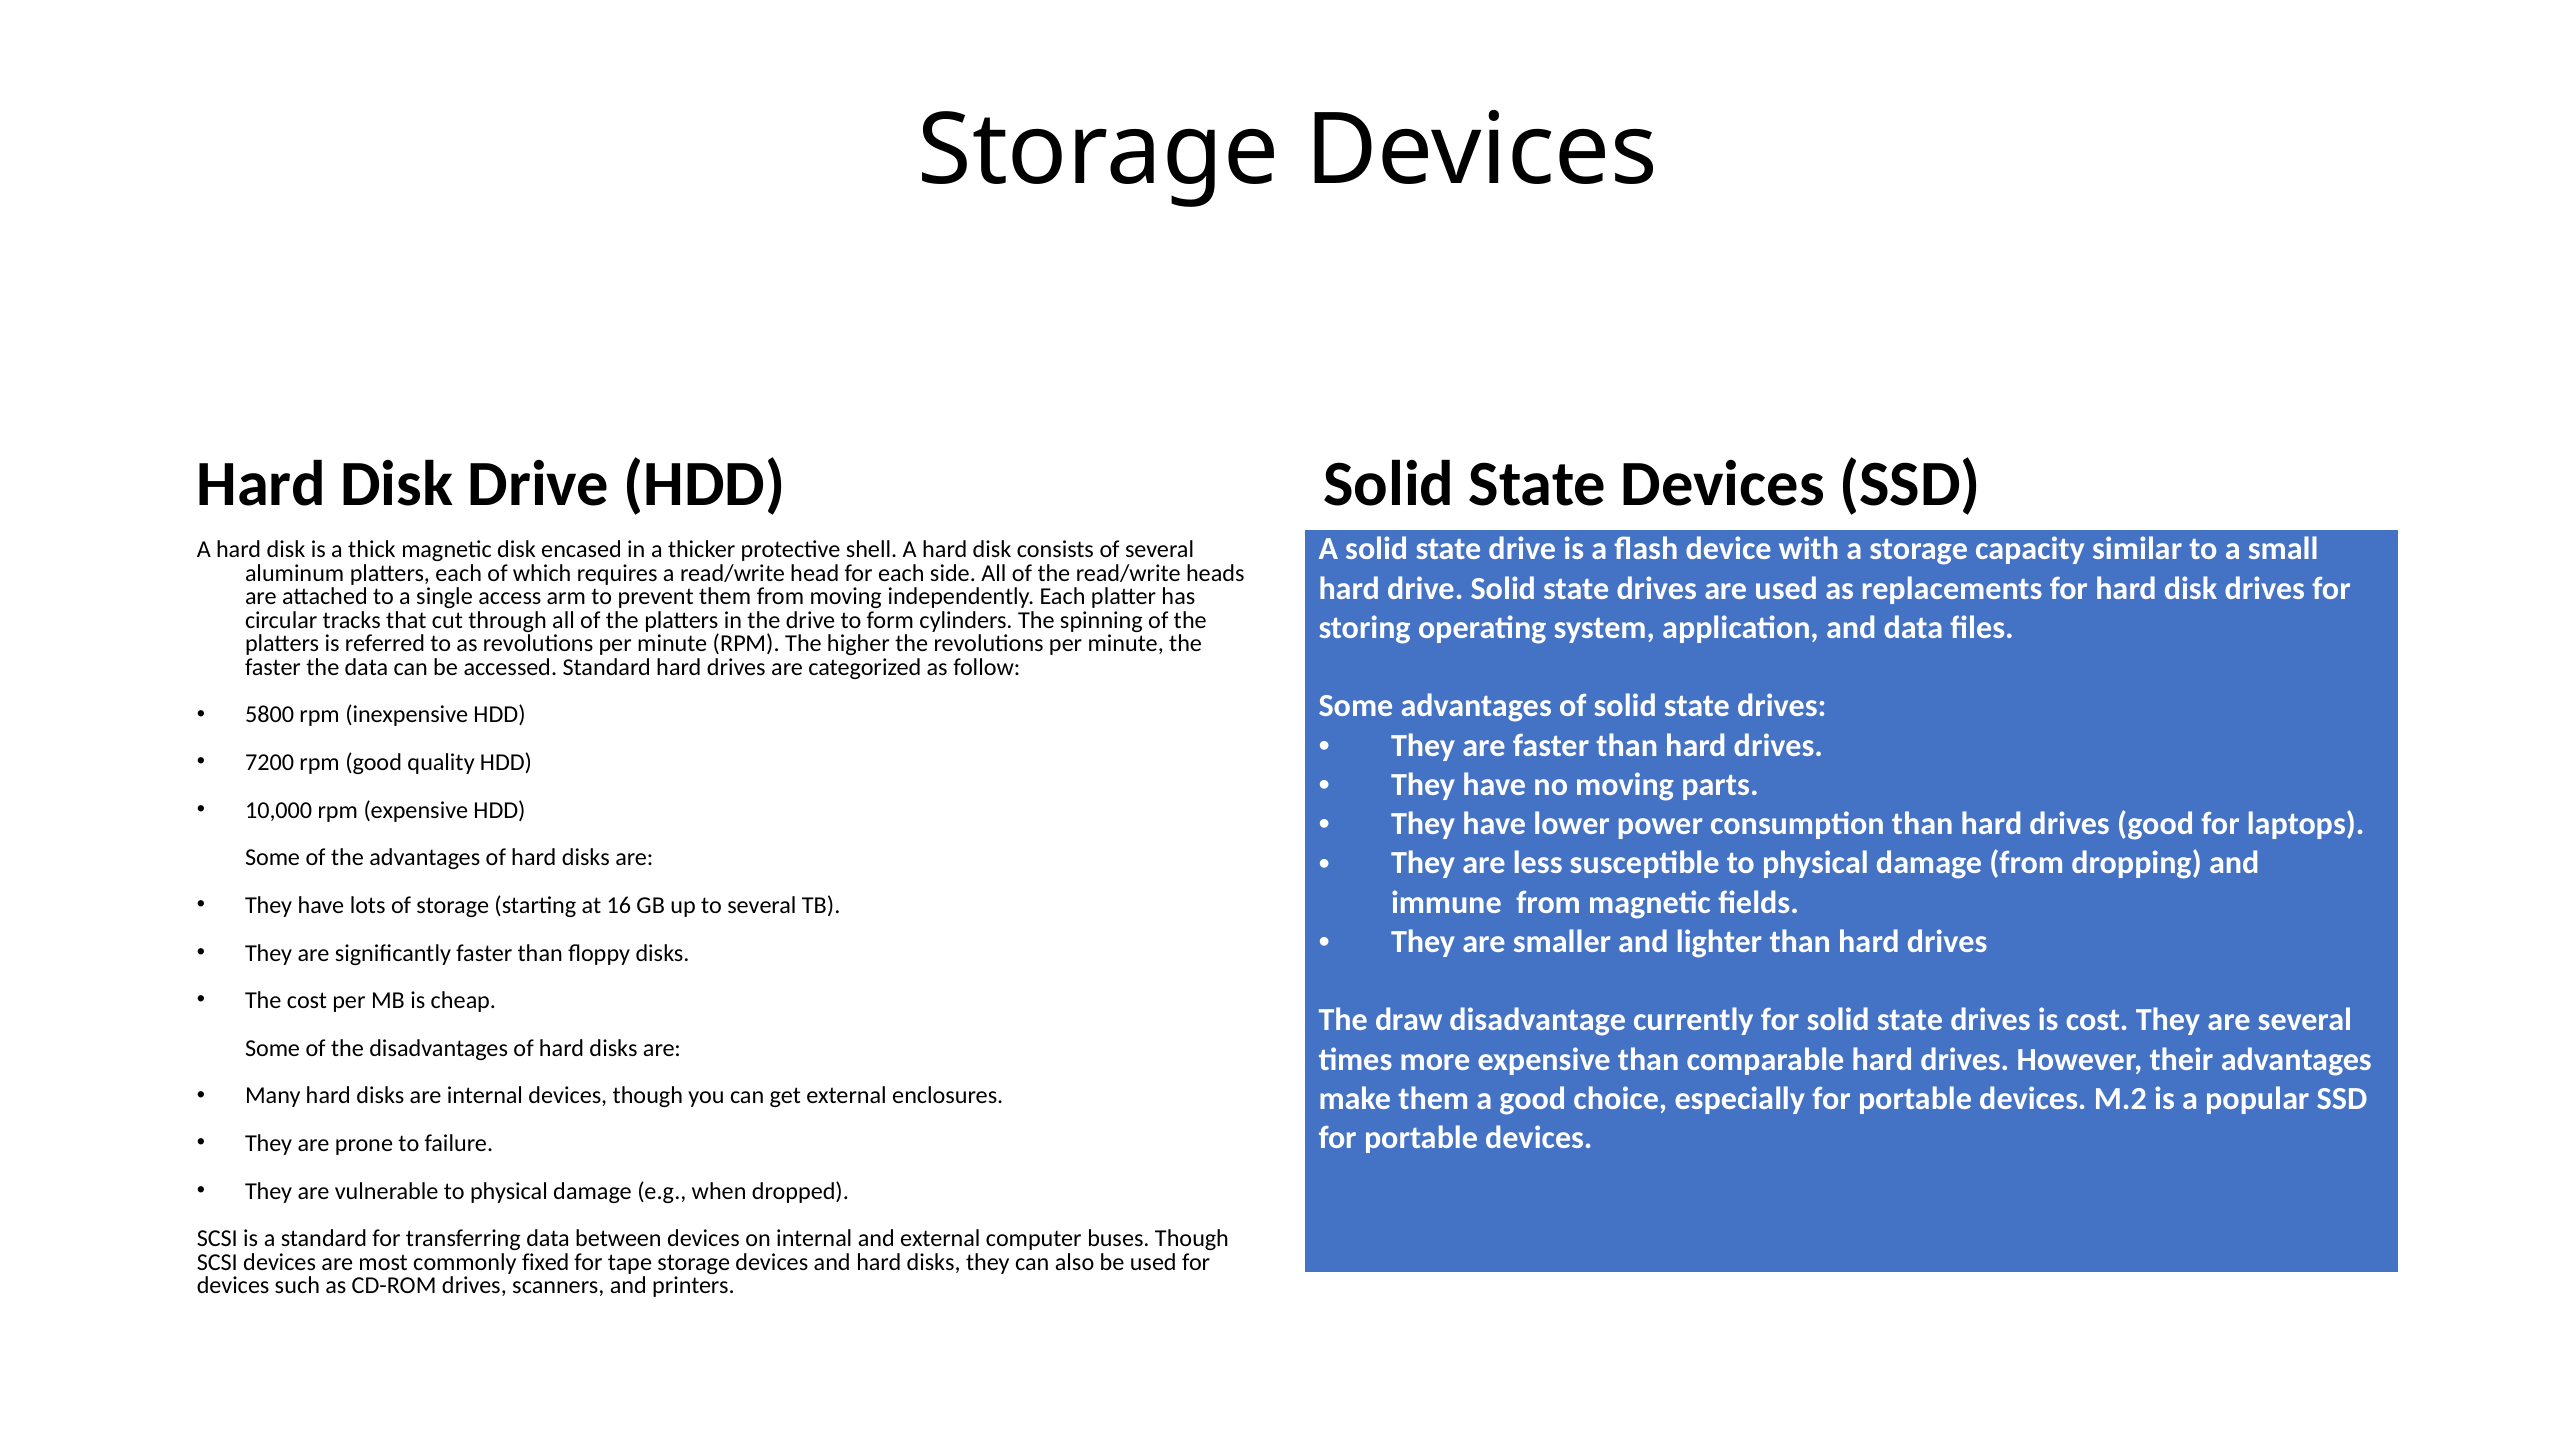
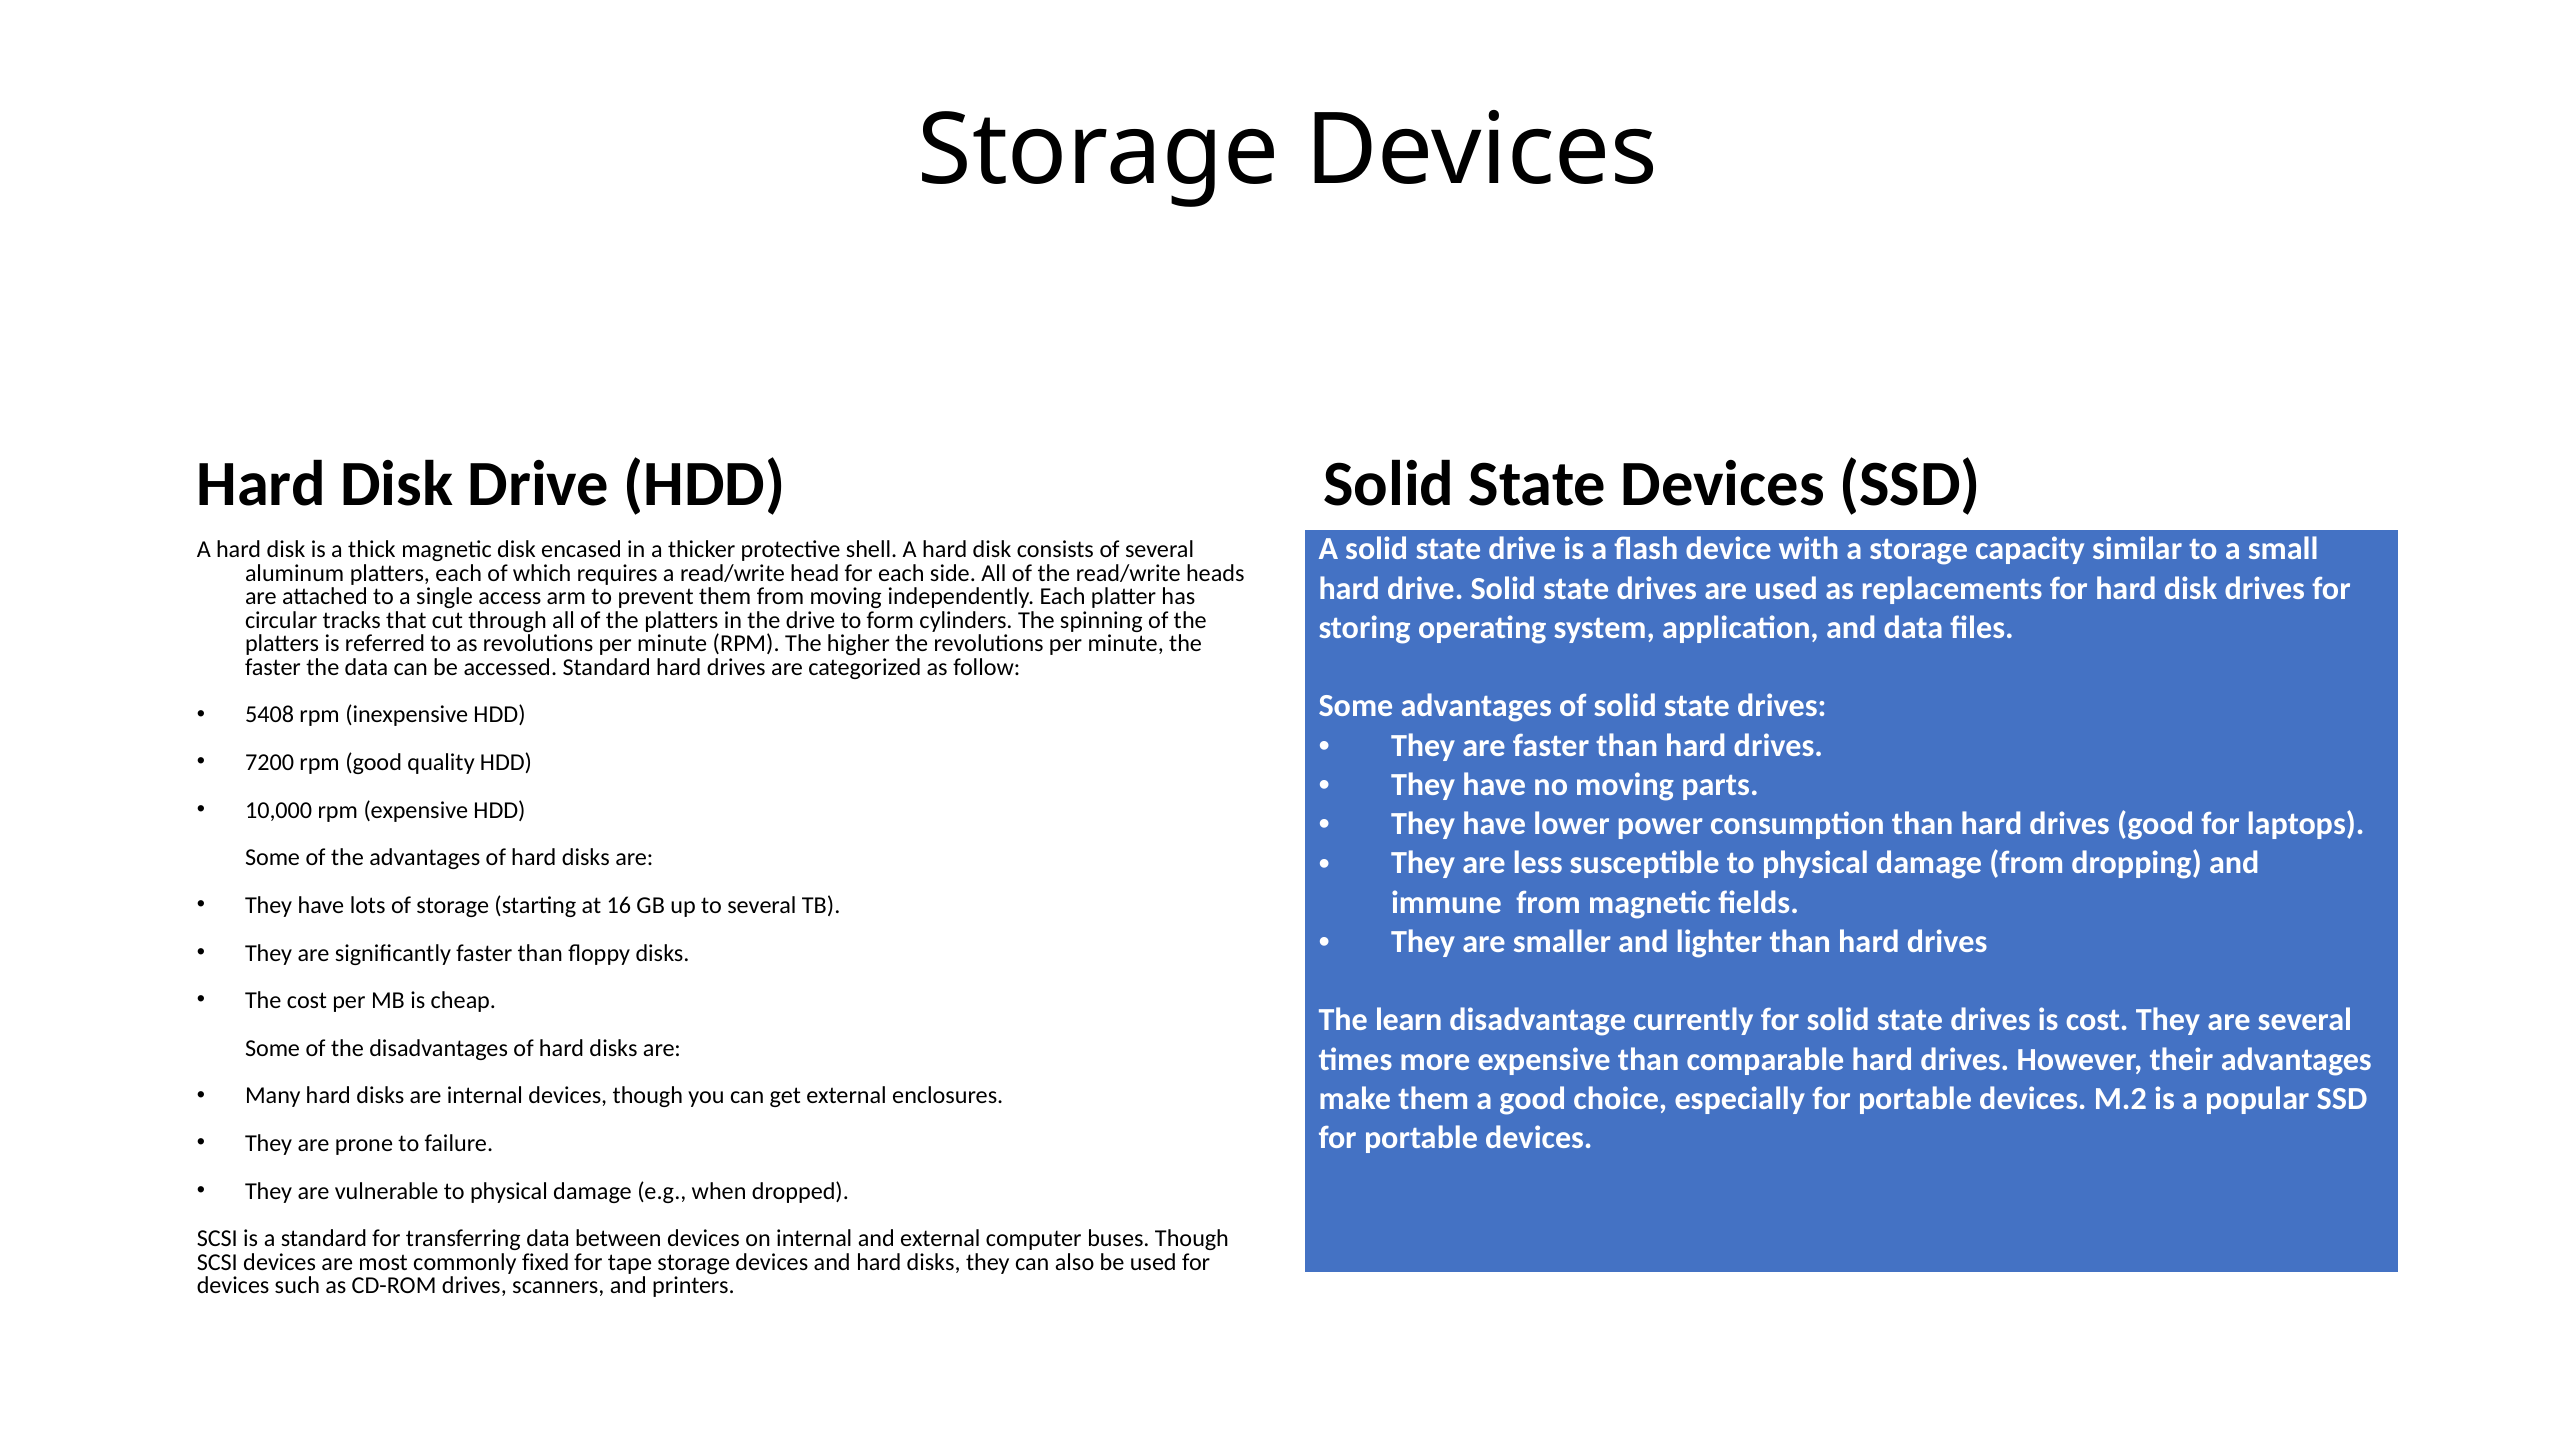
5800: 5800 -> 5408
draw: draw -> learn
